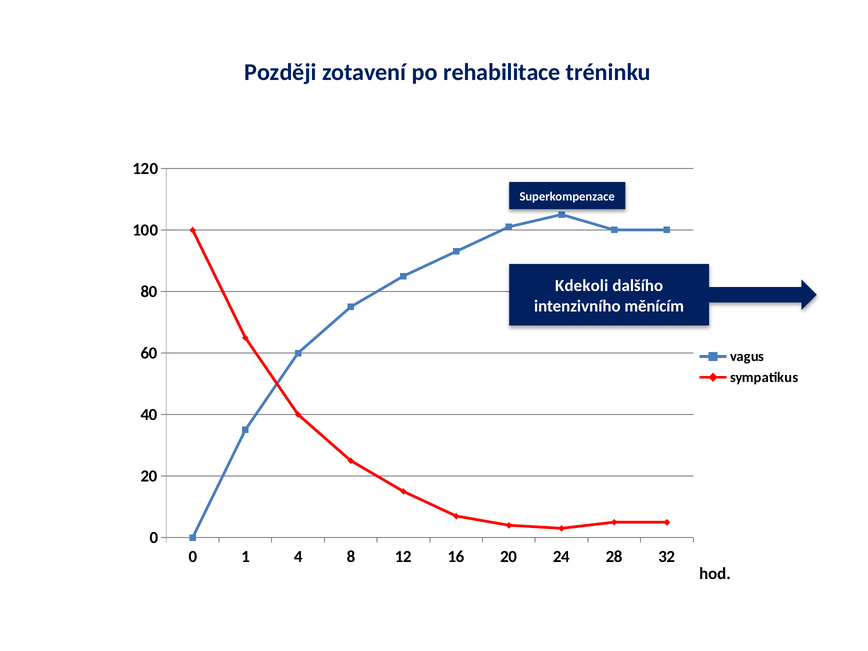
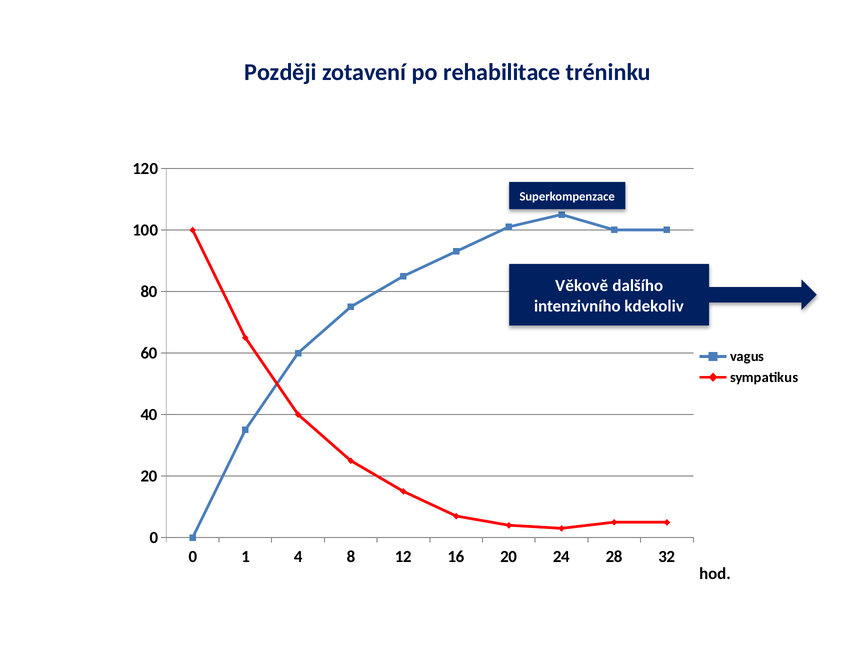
Kdekoli: Kdekoli -> Věkově
měnícím: měnícím -> kdekoliv
